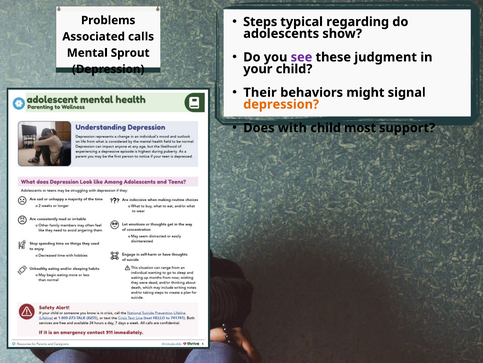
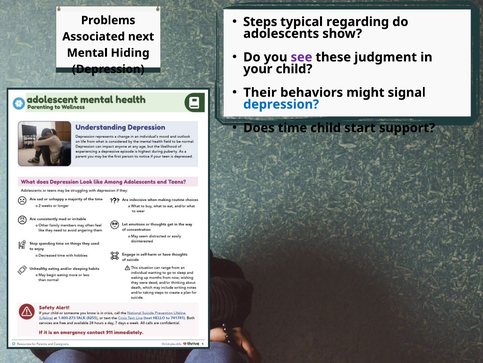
calls: calls -> next
Sprout: Sprout -> Hiding
depression at (281, 104) colour: orange -> blue
with: with -> time
most: most -> start
